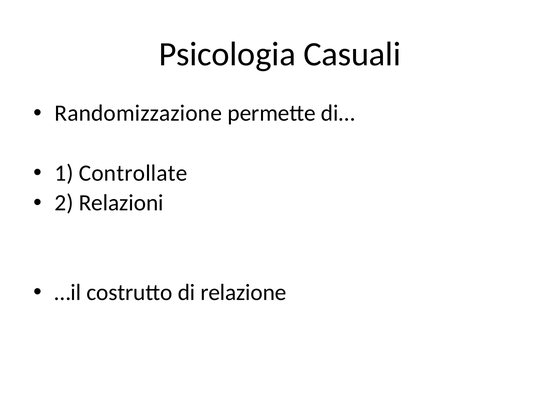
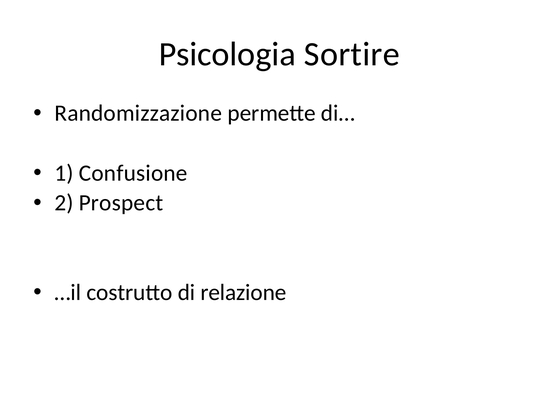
Casuali: Casuali -> Sortire
Controllate: Controllate -> Confusione
Relazioni: Relazioni -> Prospect
